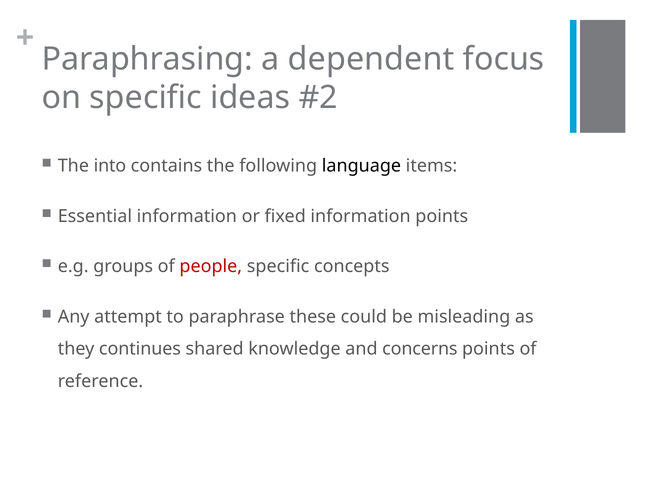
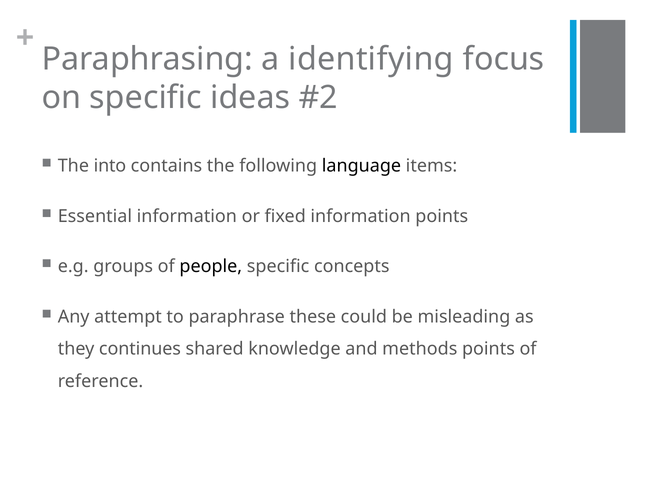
dependent: dependent -> identifying
people colour: red -> black
concerns: concerns -> methods
